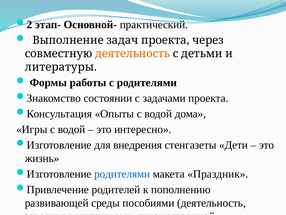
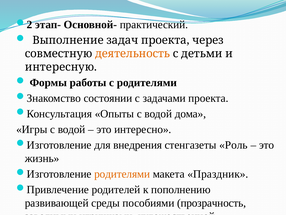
литературы: литературы -> интересную
Дети: Дети -> Роль
родителями at (122, 174) colour: blue -> orange
пособиями деятельность: деятельность -> прозрачность
